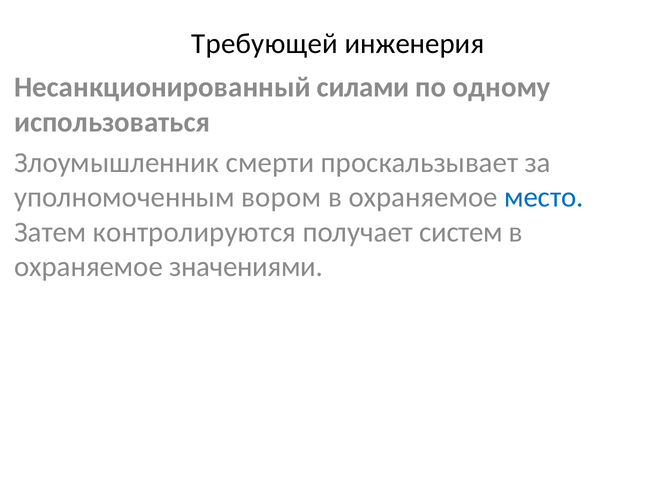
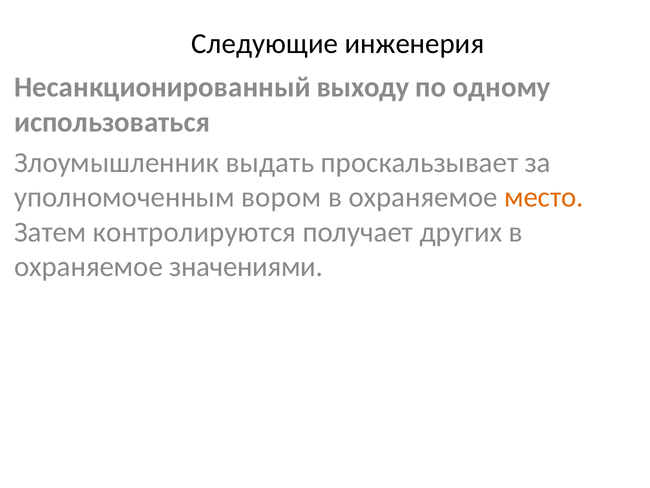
Требующей: Требующей -> Следующие
силами: силами -> выходу
смерти: смерти -> выдать
место colour: blue -> orange
систем: систем -> других
